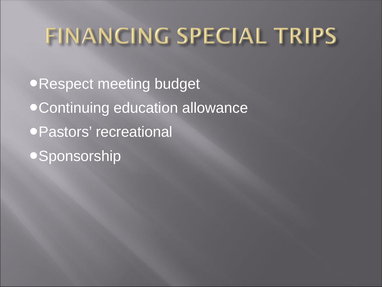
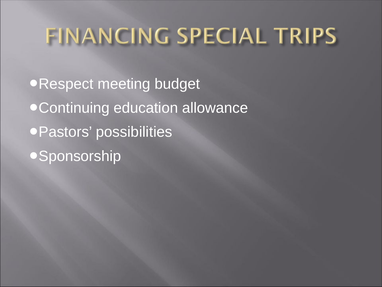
recreational: recreational -> possibilities
